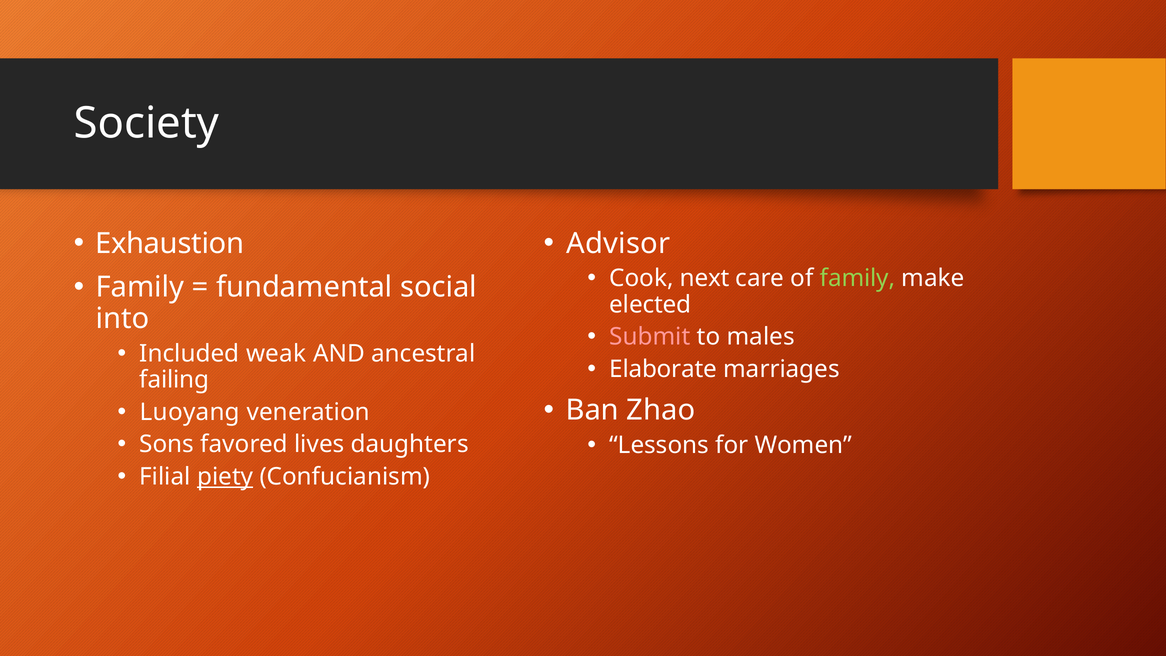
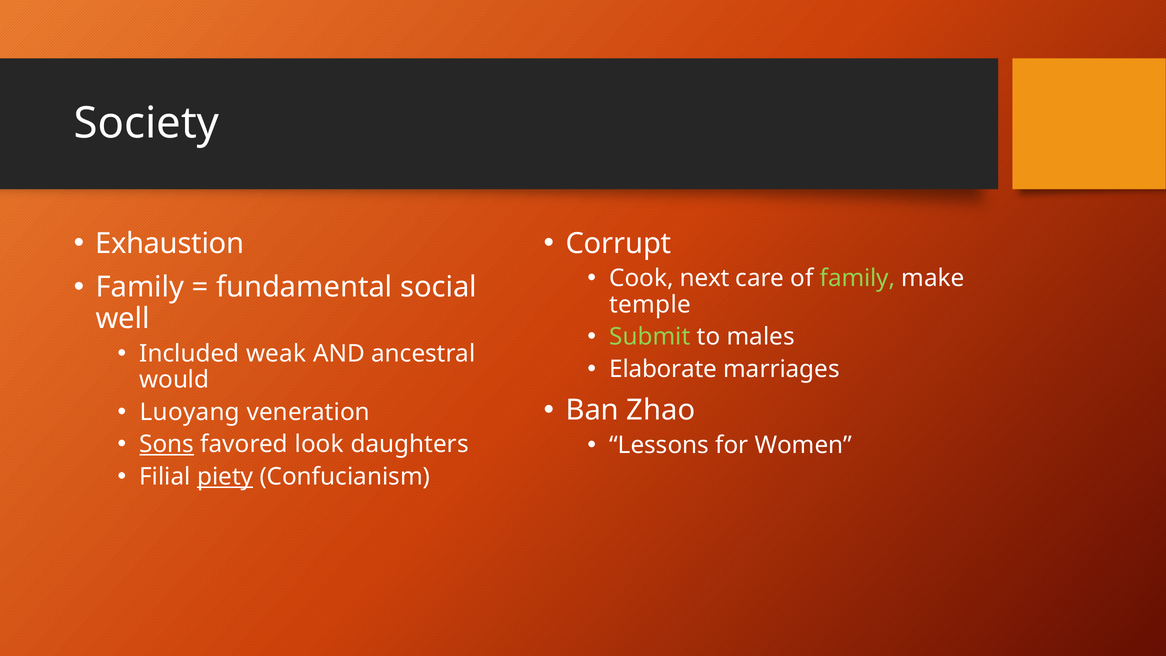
Advisor: Advisor -> Corrupt
elected: elected -> temple
into: into -> well
Submit colour: pink -> light green
failing: failing -> would
Sons underline: none -> present
lives: lives -> look
